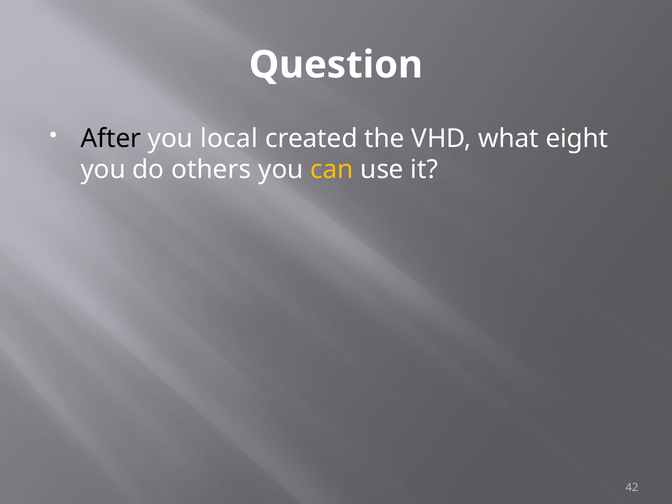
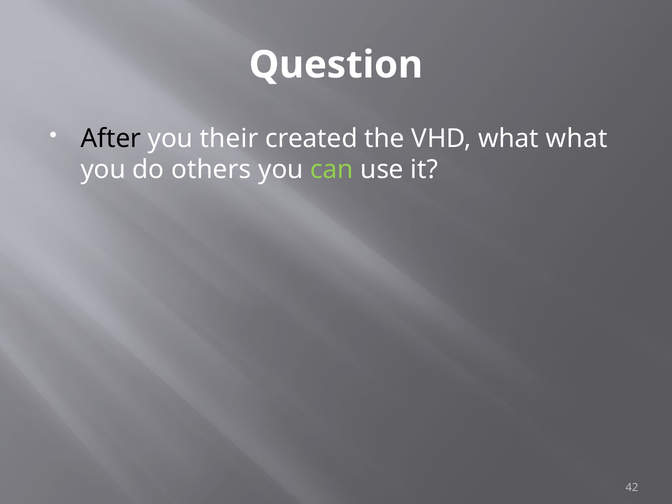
local: local -> their
what eight: eight -> what
can colour: yellow -> light green
